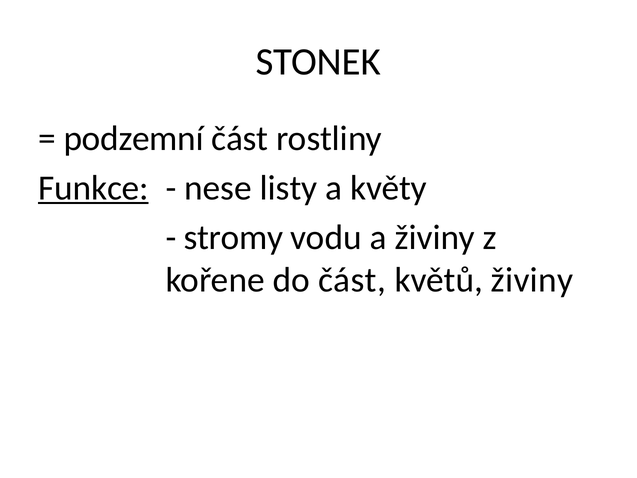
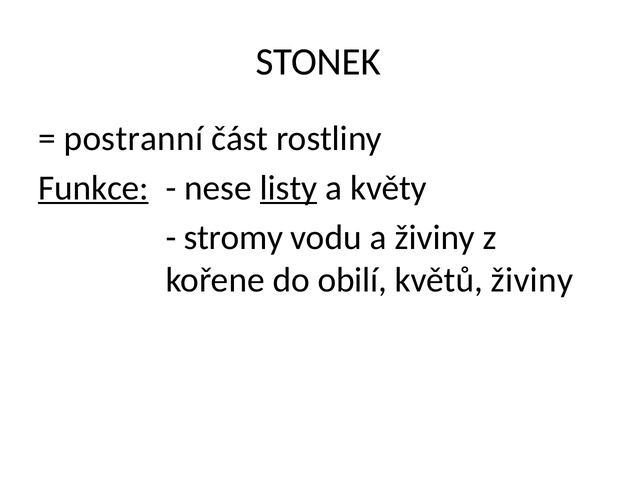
podzemní: podzemní -> postranní
listy underline: none -> present
do část: část -> obilí
